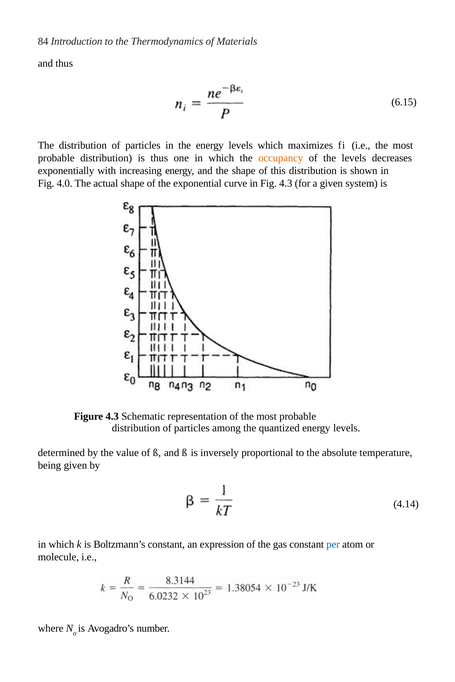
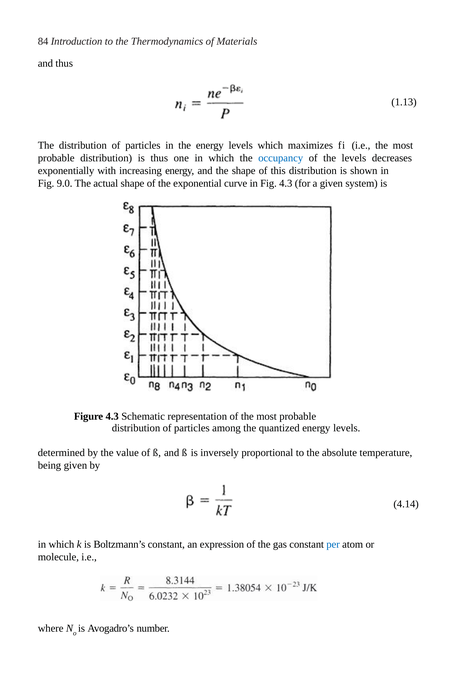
6.15: 6.15 -> 1.13
occupancy colour: orange -> blue
4.0: 4.0 -> 9.0
